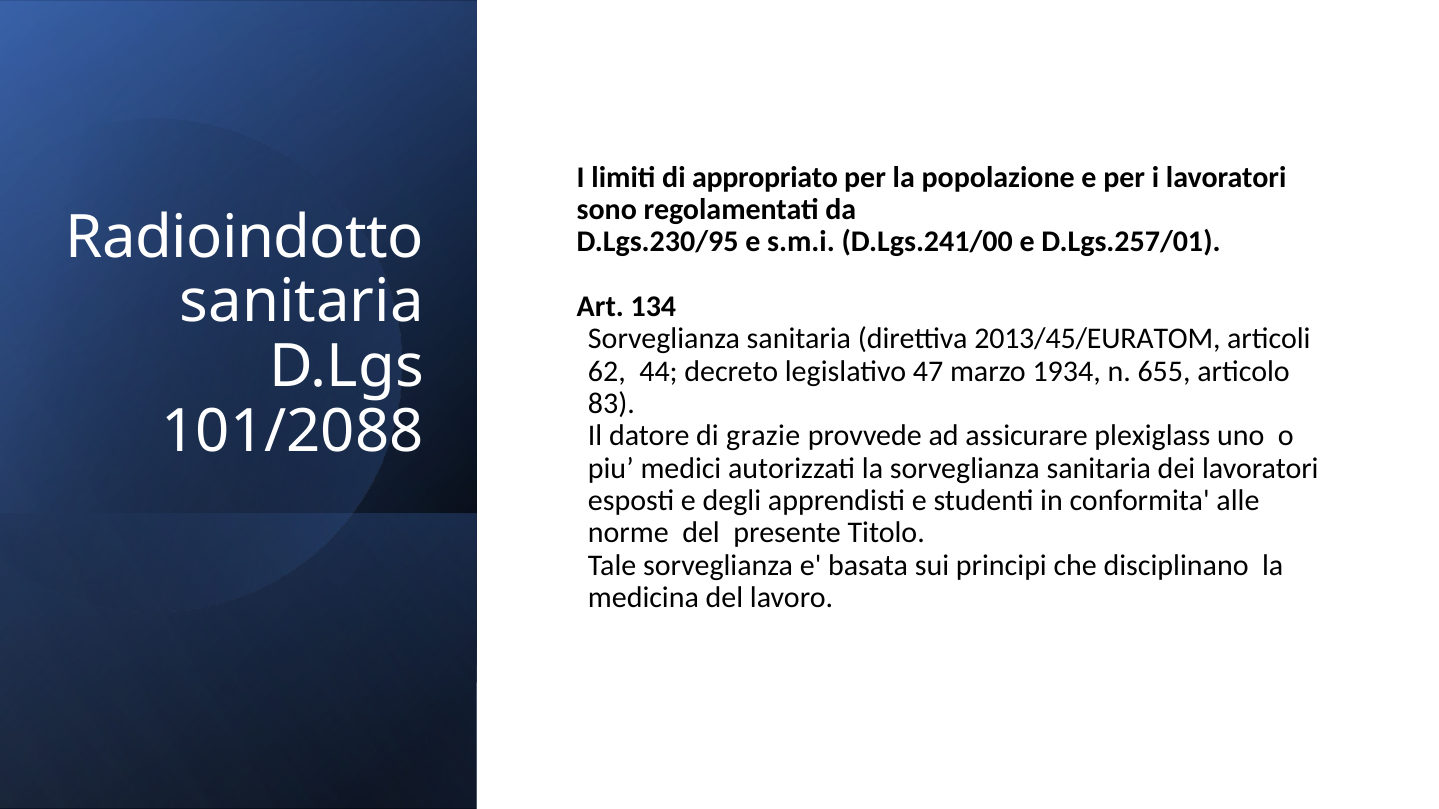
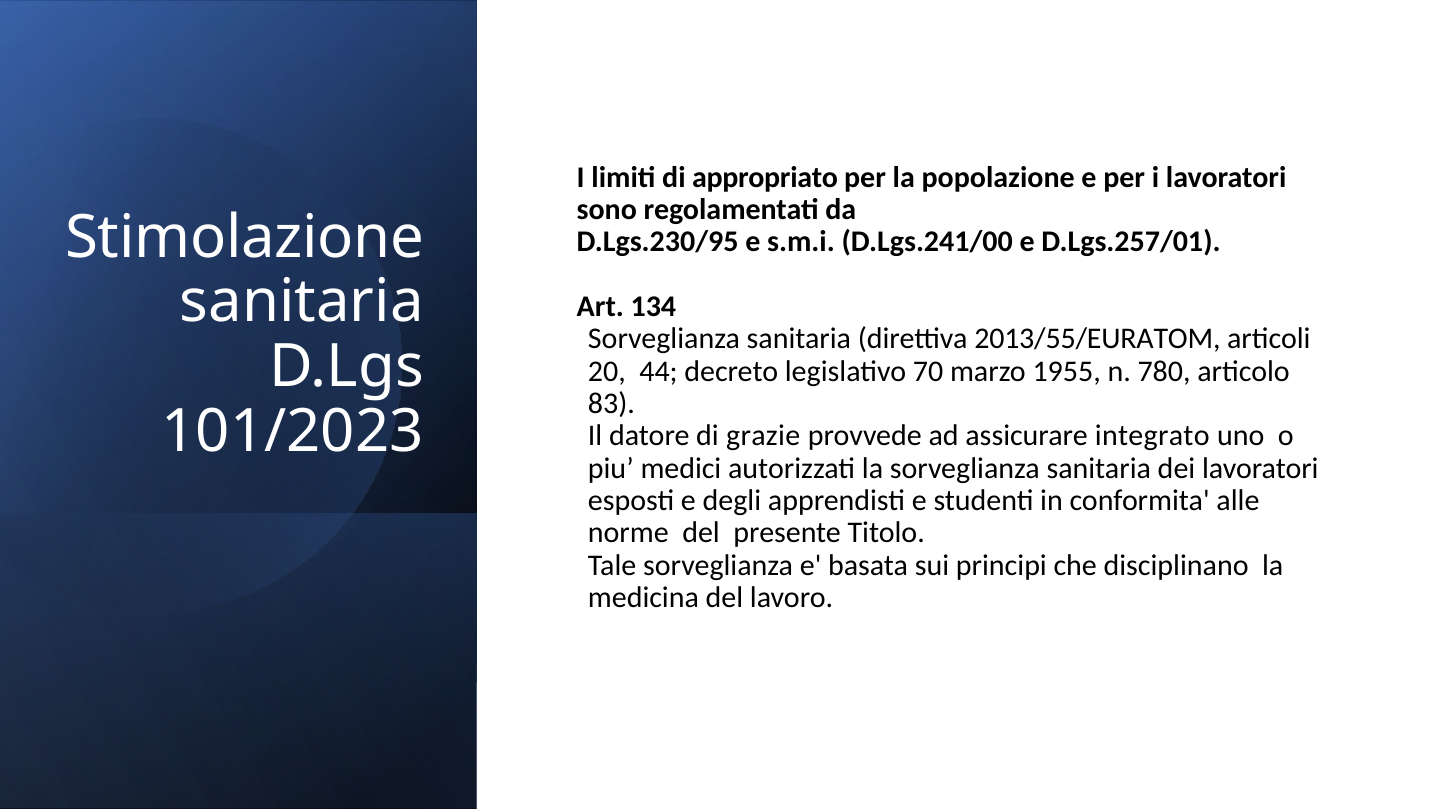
Radioindotto: Radioindotto -> Stimolazione
2013/45/EURATOM: 2013/45/EURATOM -> 2013/55/EURATOM
62: 62 -> 20
47: 47 -> 70
1934: 1934 -> 1955
655: 655 -> 780
101/2088: 101/2088 -> 101/2023
plexiglass: plexiglass -> integrato
